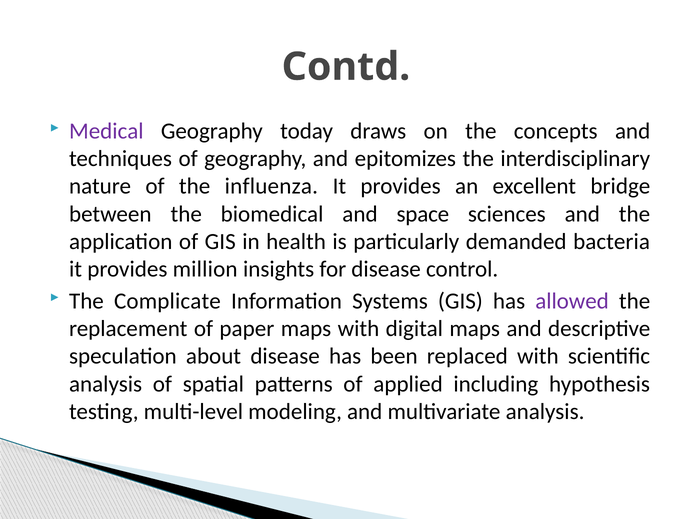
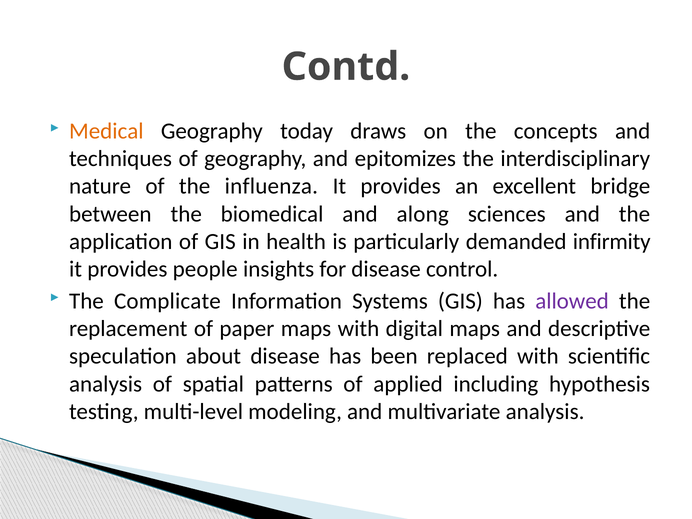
Medical colour: purple -> orange
space: space -> along
bacteria: bacteria -> infirmity
million: million -> people
